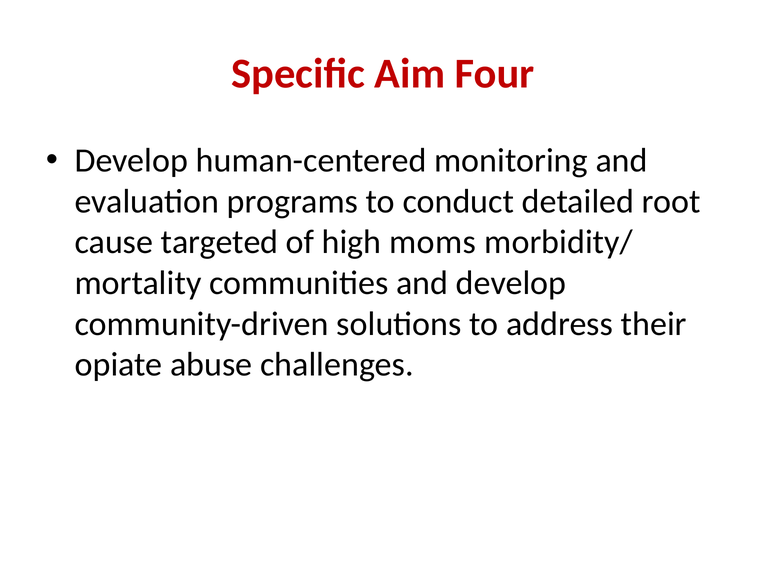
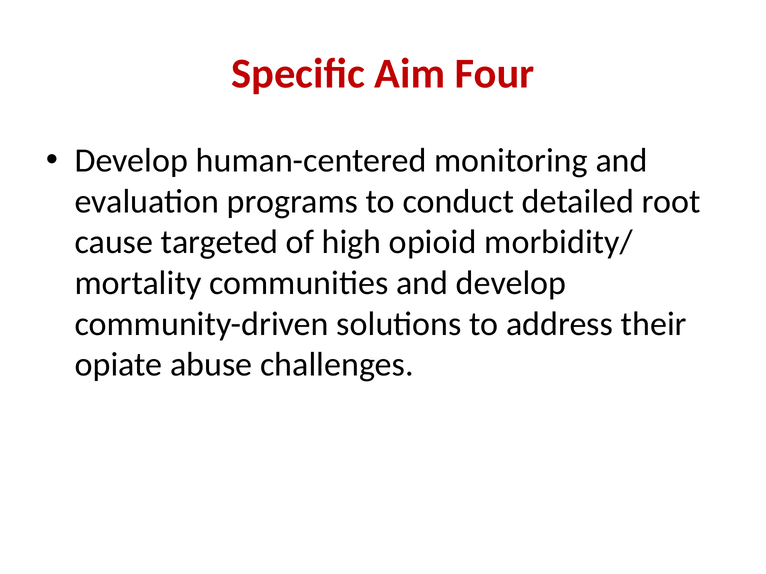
moms: moms -> opioid
